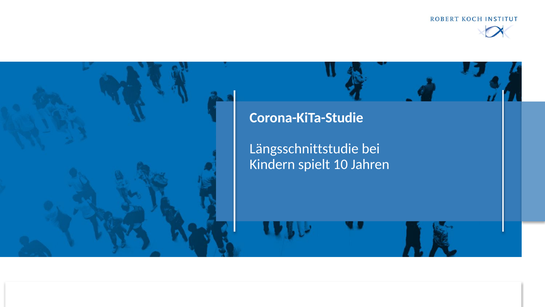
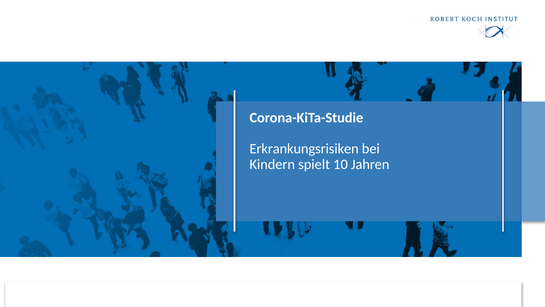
Längsschnittstudie: Längsschnittstudie -> Erkrankungsrisiken
